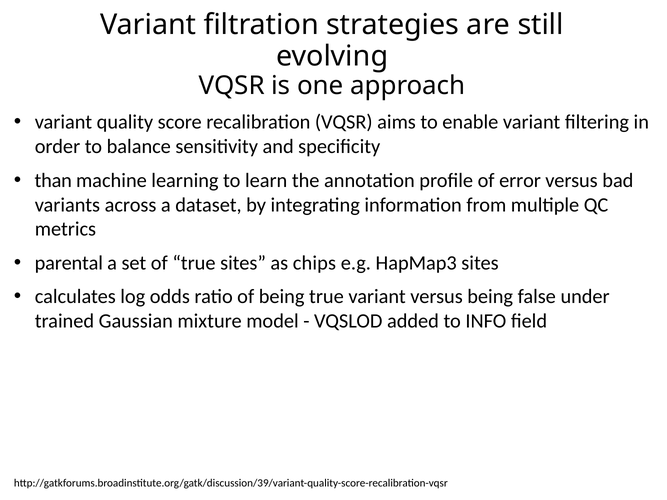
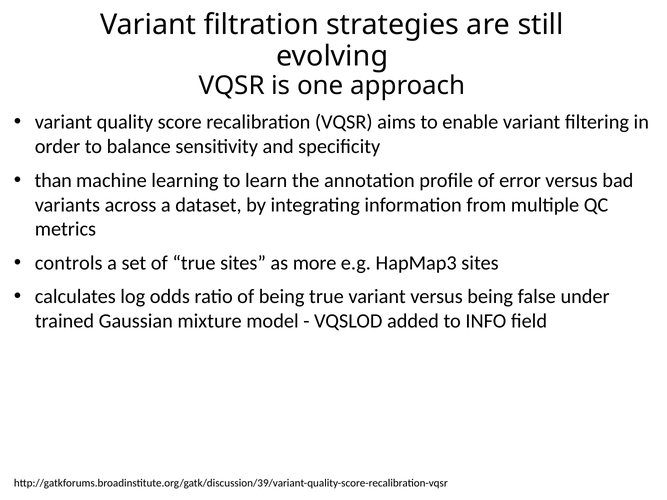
parental: parental -> controls
chips: chips -> more
